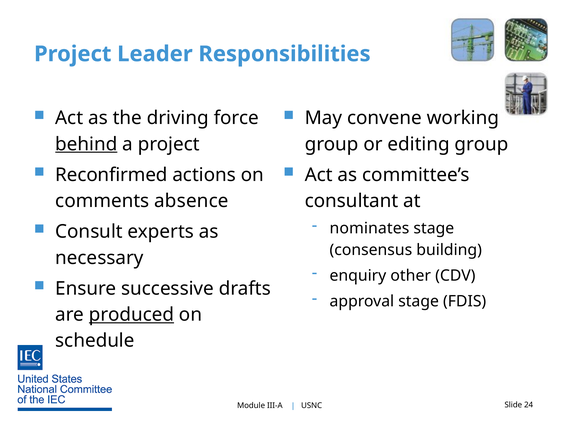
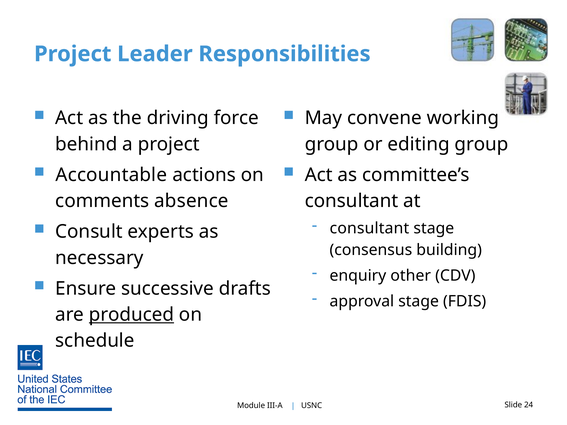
behind underline: present -> none
Reconfirmed: Reconfirmed -> Accountable
nominates at (369, 228): nominates -> consultant
